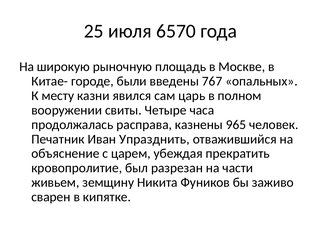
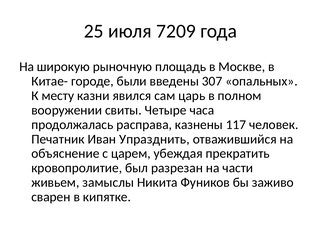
6570: 6570 -> 7209
767: 767 -> 307
965: 965 -> 117
земщину: земщину -> замыслы
